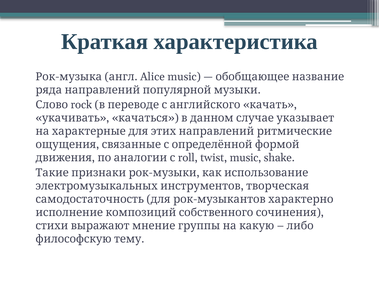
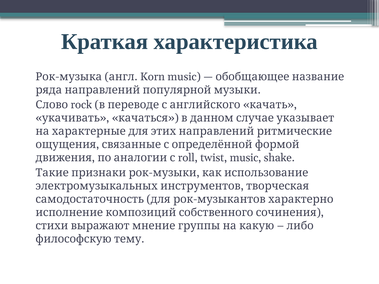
Alice: Alice -> Korn
